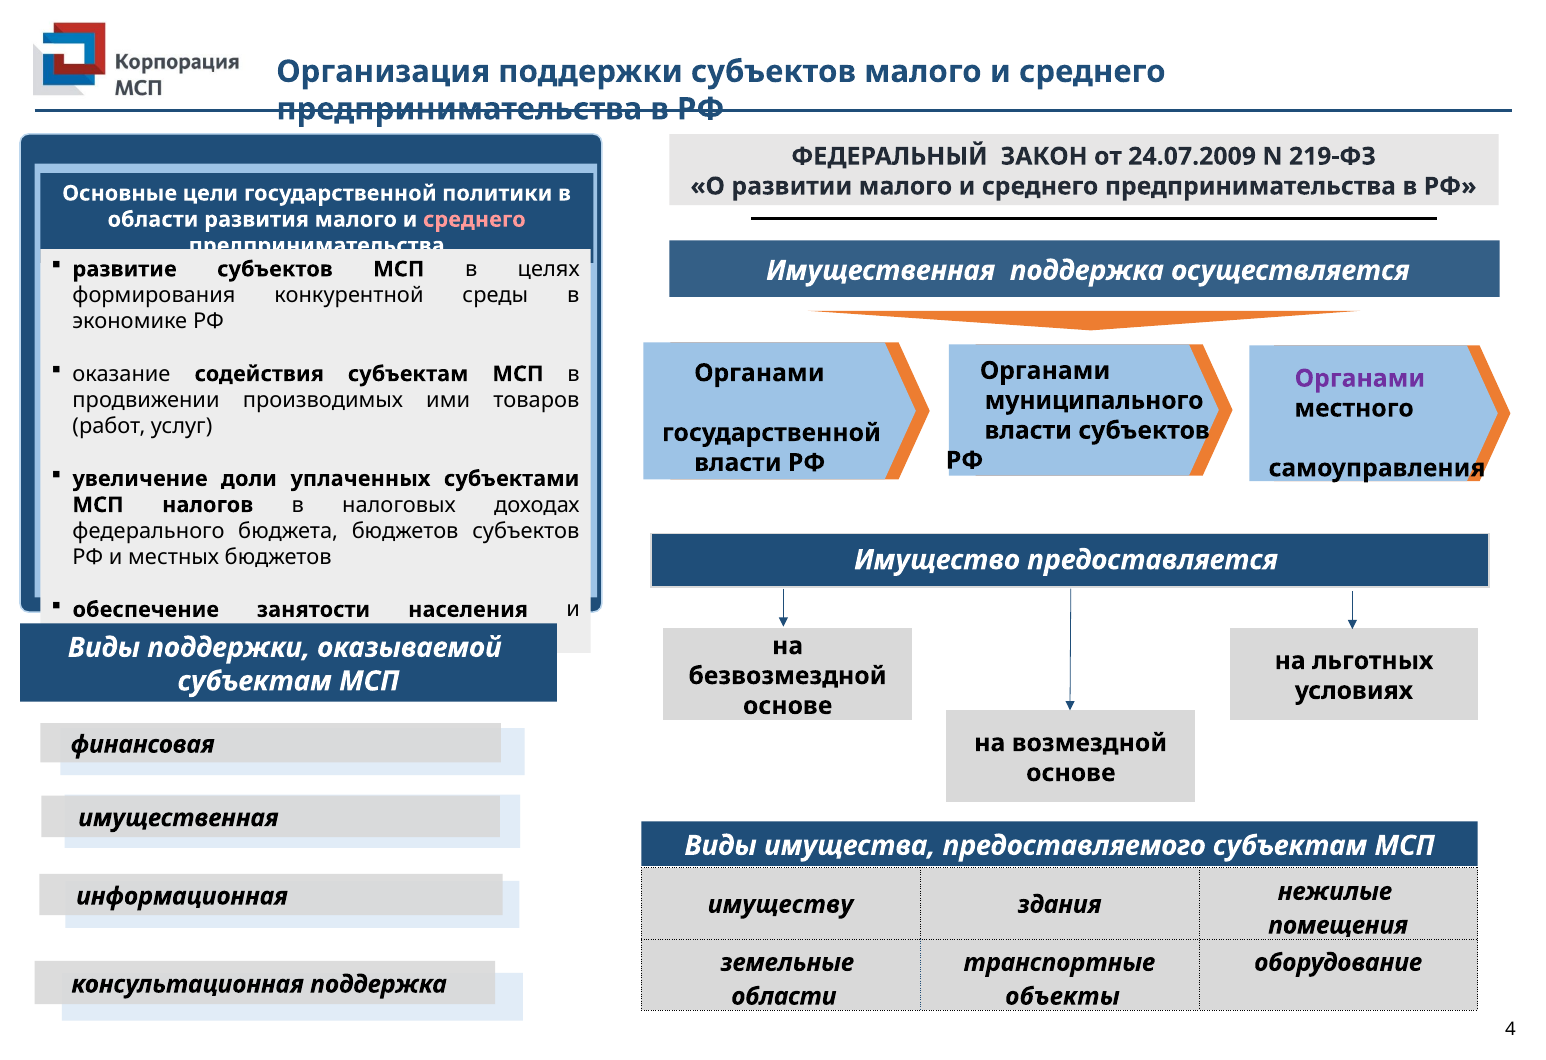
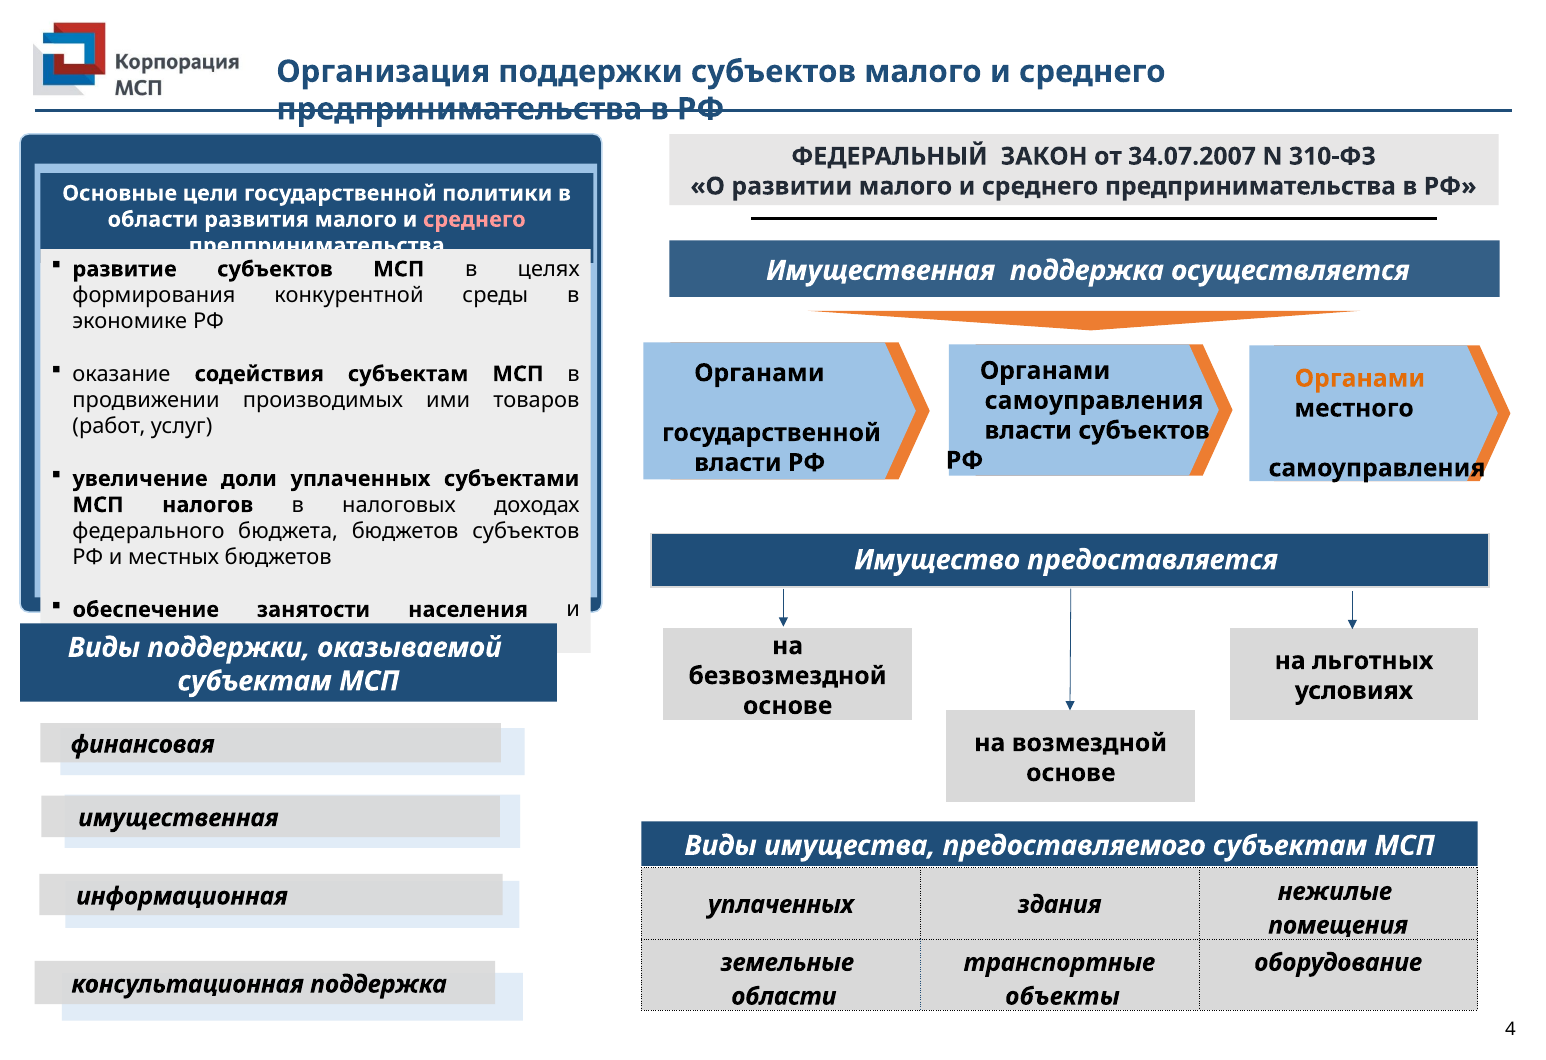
24.07.2009: 24.07.2009 -> 34.07.2007
219-ФЗ: 219-ФЗ -> 310-ФЗ
Органами at (1360, 379) colour: purple -> orange
муниципального at (1094, 401): муниципального -> самоуправления
имуществу at (781, 905): имуществу -> уплаченных
